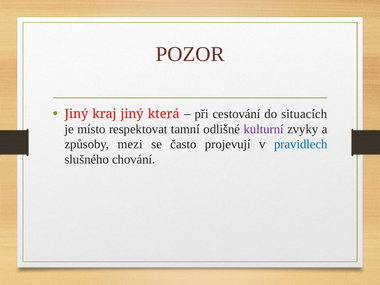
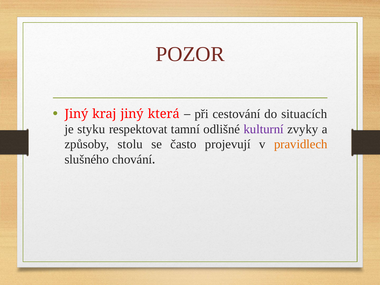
místo: místo -> styku
mezi: mezi -> stolu
pravidlech colour: blue -> orange
